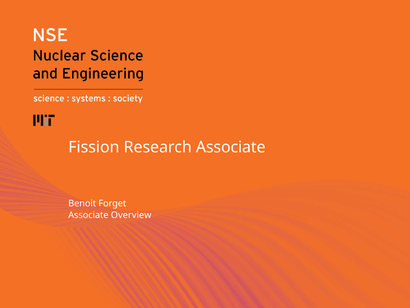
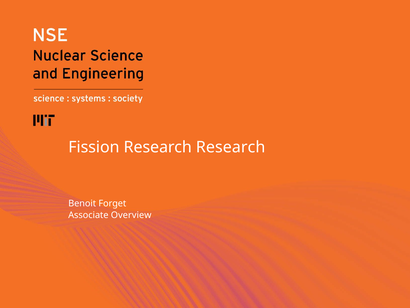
Research Associate: Associate -> Research
